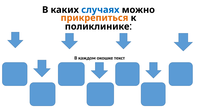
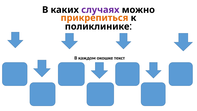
случаях colour: blue -> purple
